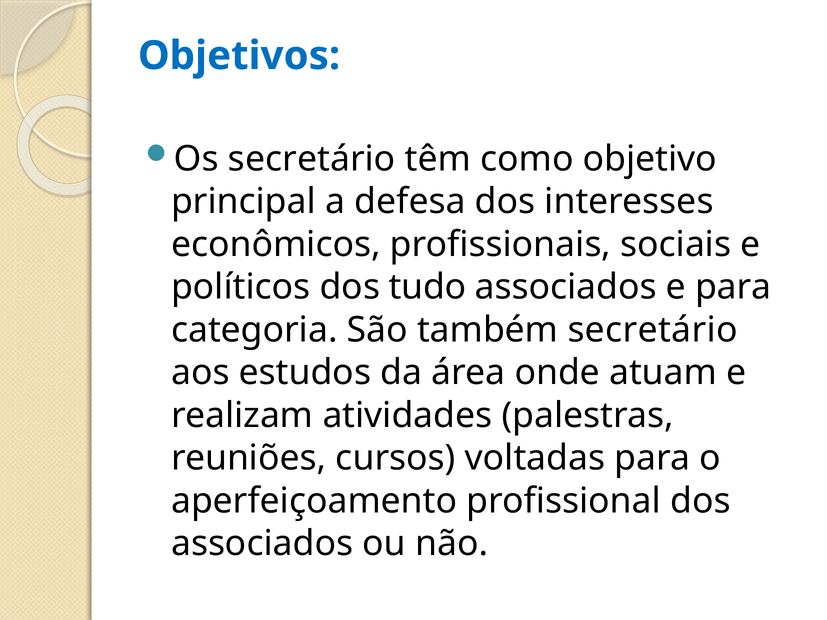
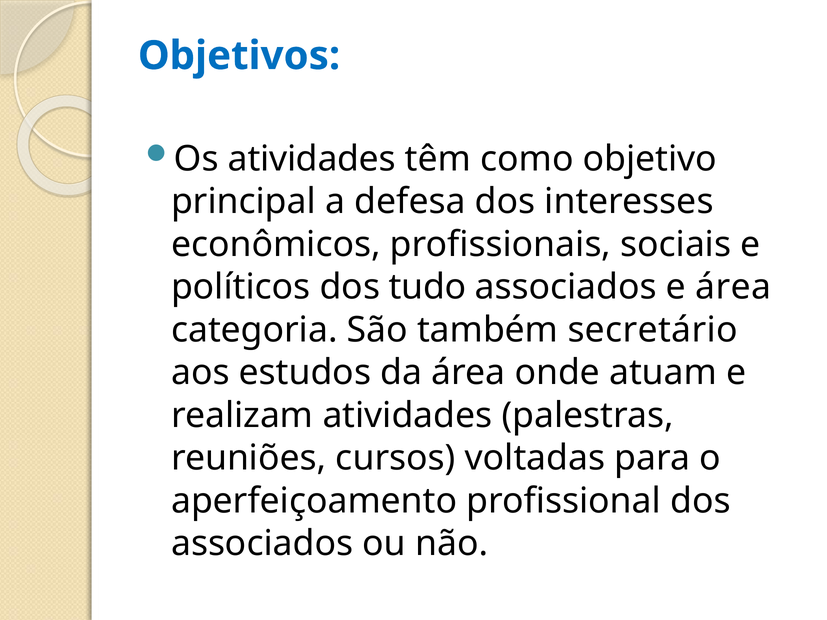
Os secretário: secretário -> atividades
e para: para -> área
